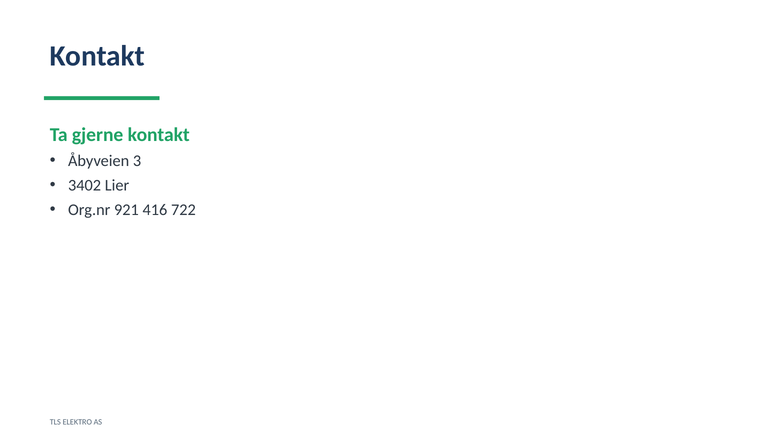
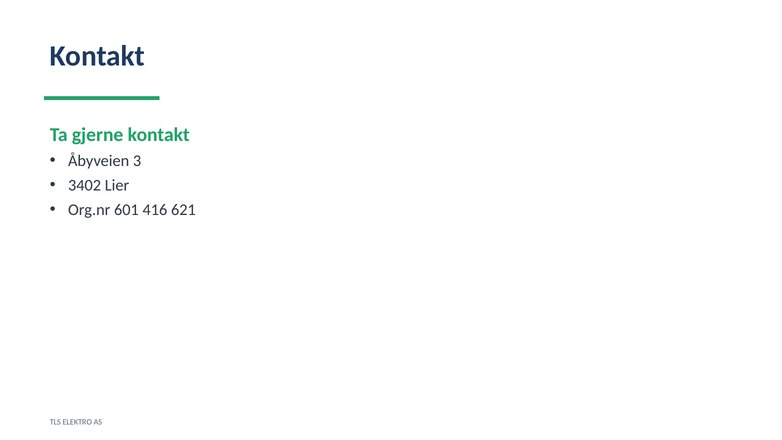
921: 921 -> 601
722: 722 -> 621
